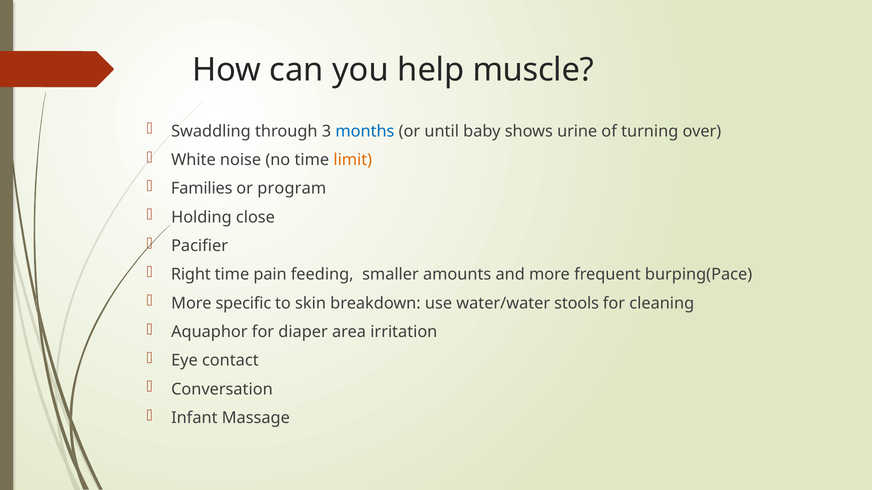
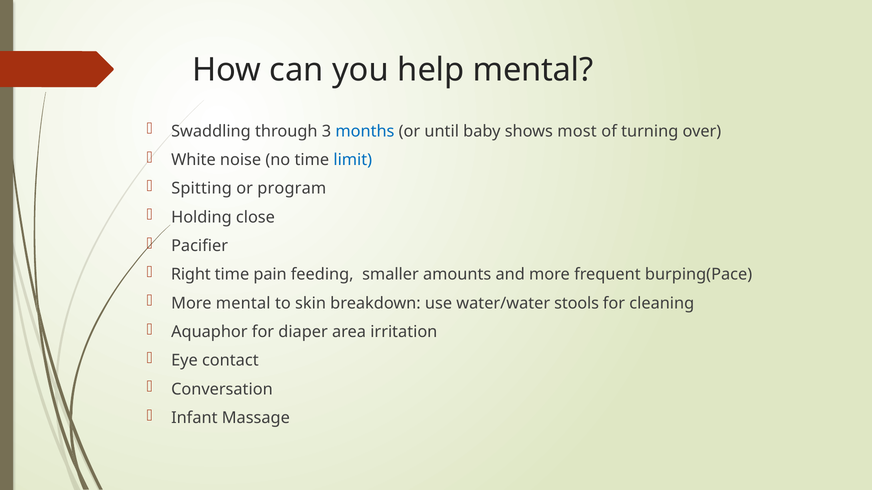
help muscle: muscle -> mental
urine: urine -> most
limit colour: orange -> blue
Families: Families -> Spitting
More specific: specific -> mental
